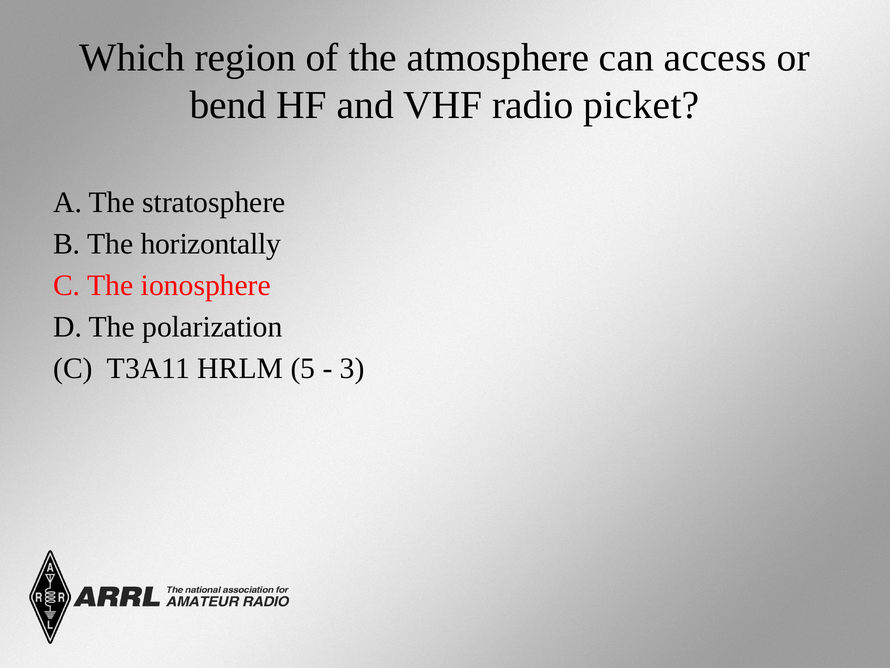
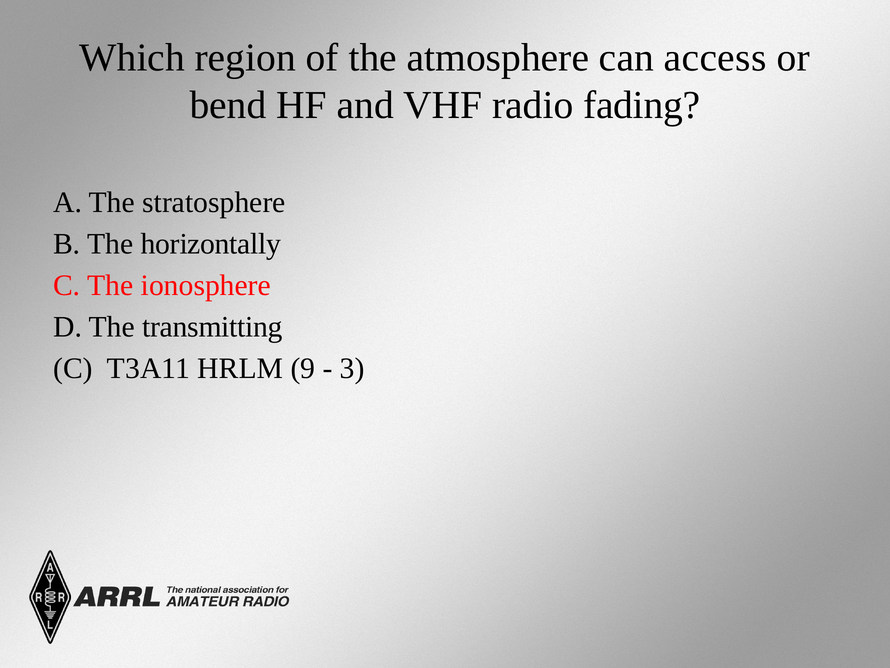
picket: picket -> fading
polarization: polarization -> transmitting
5: 5 -> 9
